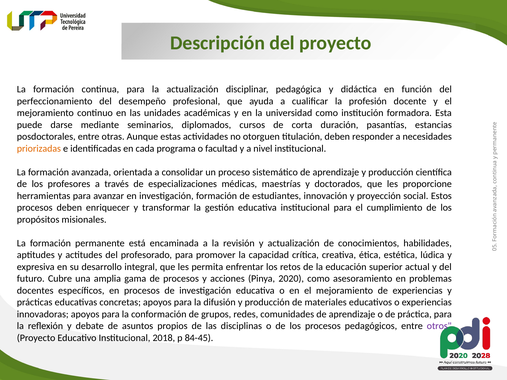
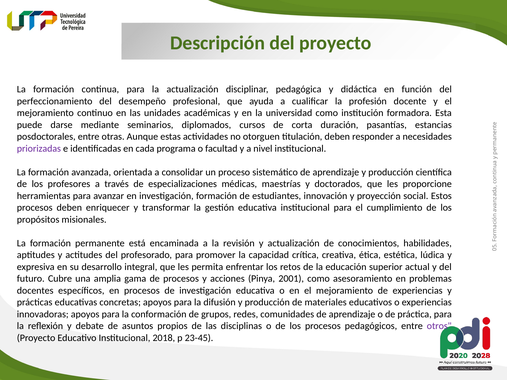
priorizadas colour: orange -> purple
2020: 2020 -> 2001
84-45: 84-45 -> 23-45
